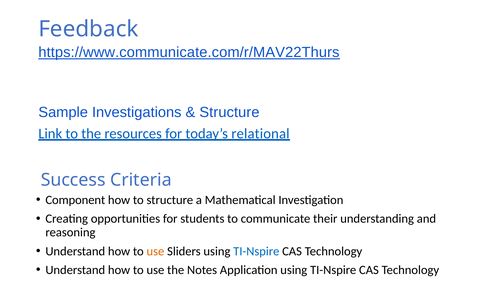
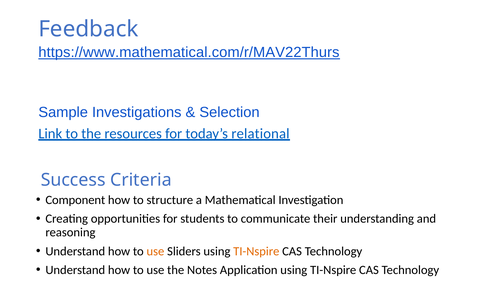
https://www.communicate.com/r/MAV22Thurs: https://www.communicate.com/r/MAV22Thurs -> https://www.mathematical.com/r/MAV22Thurs
Structure at (229, 112): Structure -> Selection
TI-Nspire at (256, 251) colour: blue -> orange
